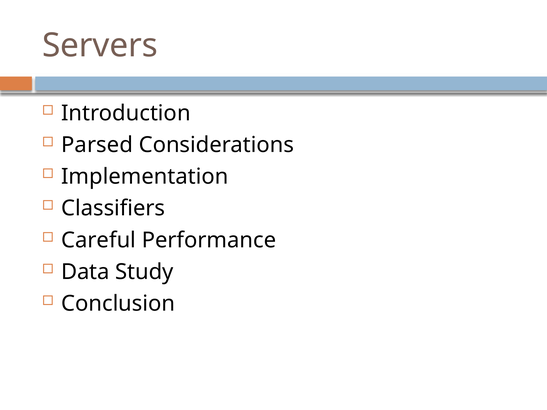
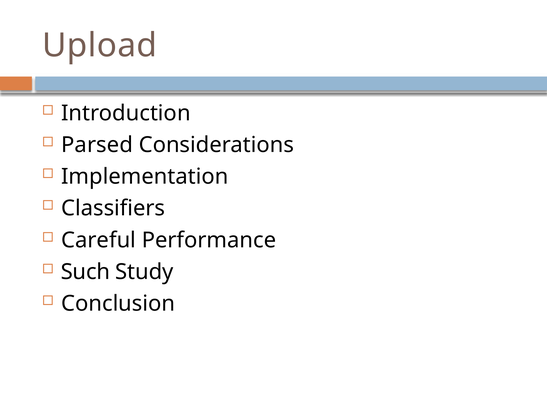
Servers: Servers -> Upload
Data: Data -> Such
